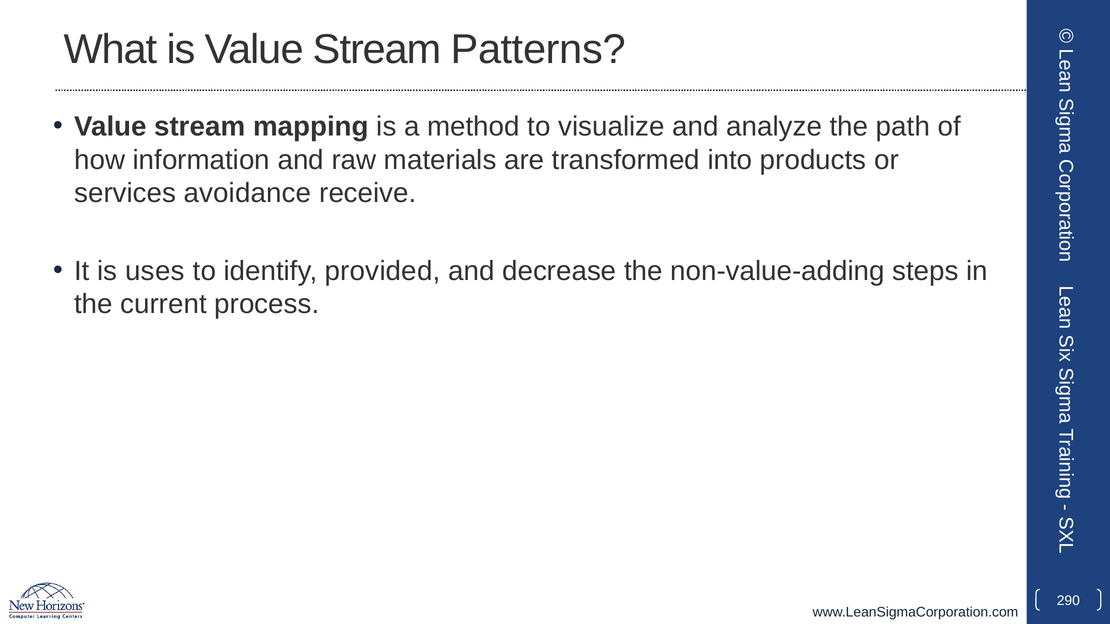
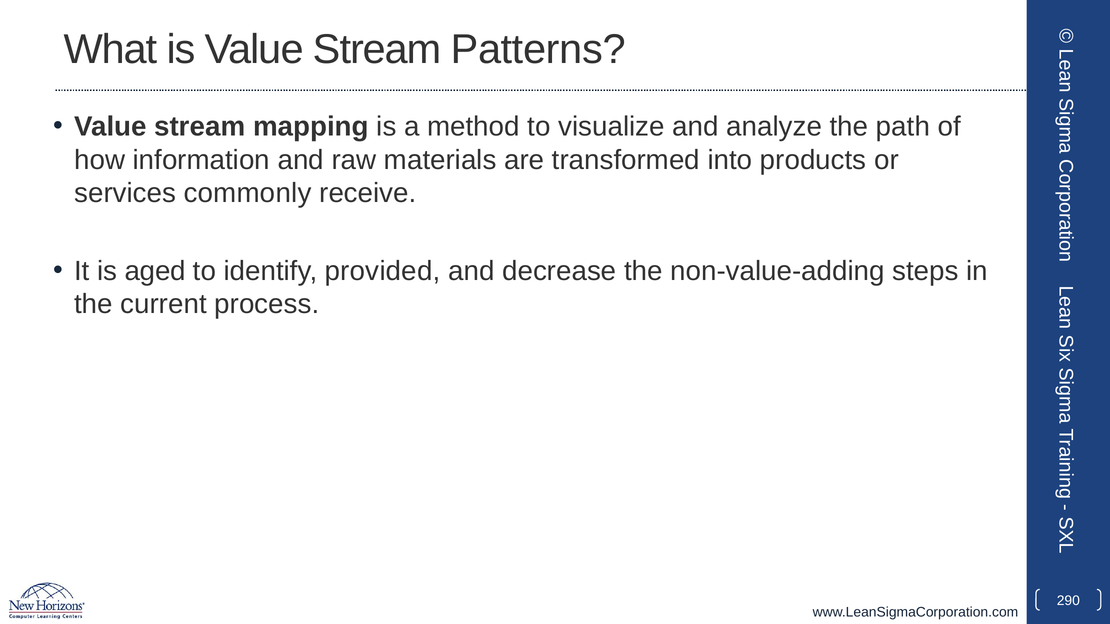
avoidance: avoidance -> commonly
uses: uses -> aged
